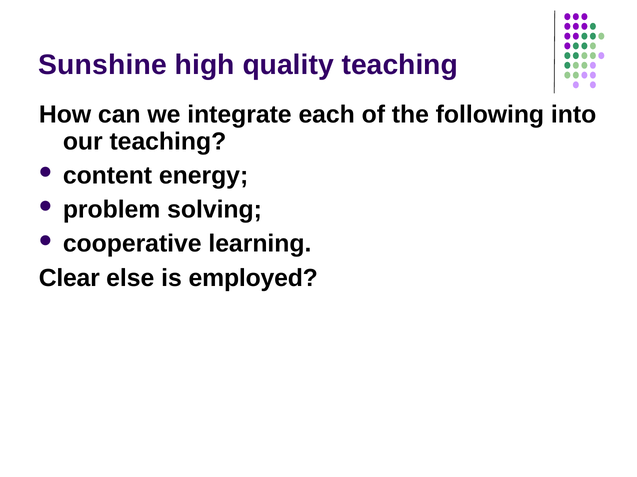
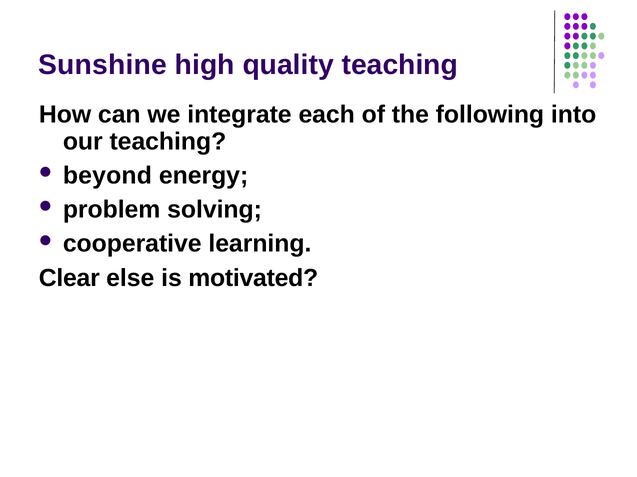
content: content -> beyond
employed: employed -> motivated
